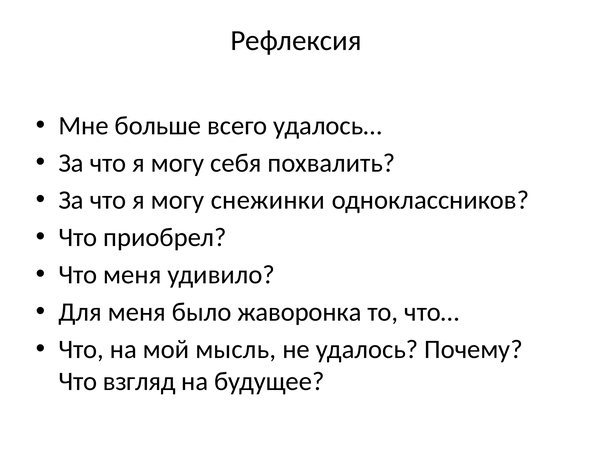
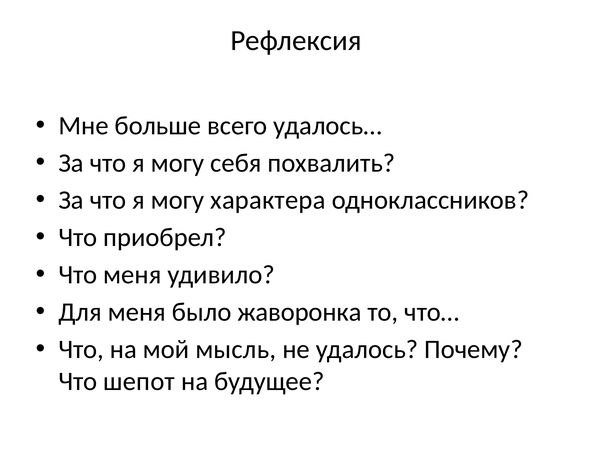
снежинки: снежинки -> характера
взгляд: взгляд -> шепот
